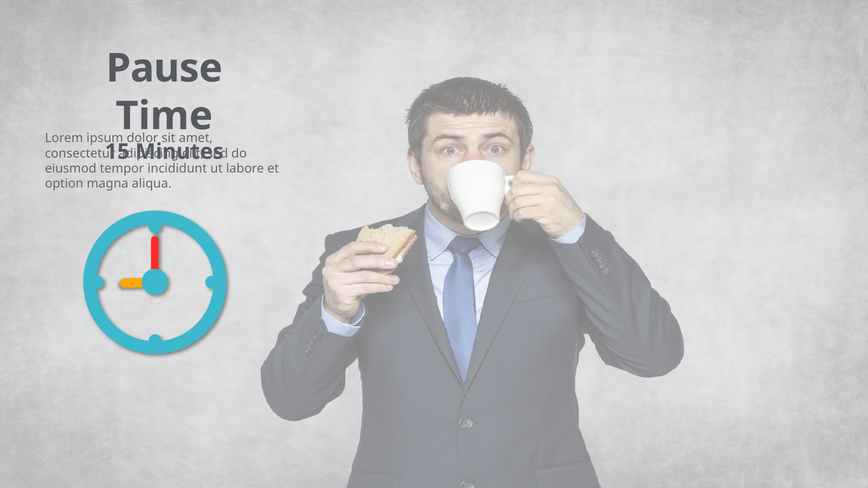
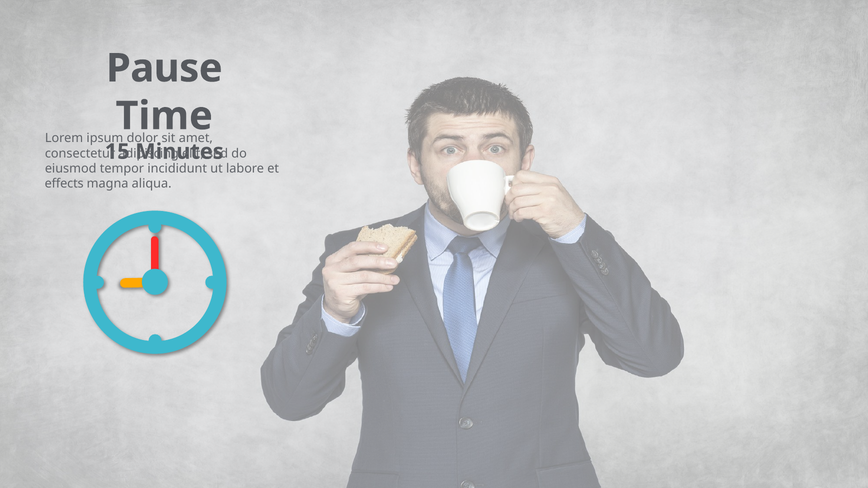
option: option -> effects
